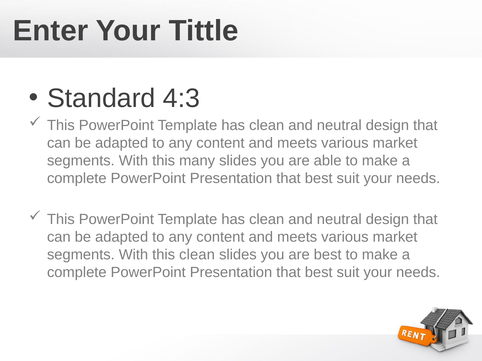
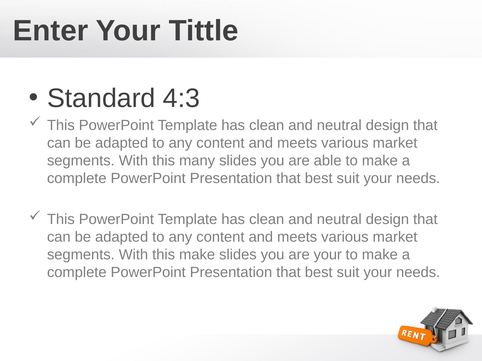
this clean: clean -> make
are best: best -> your
